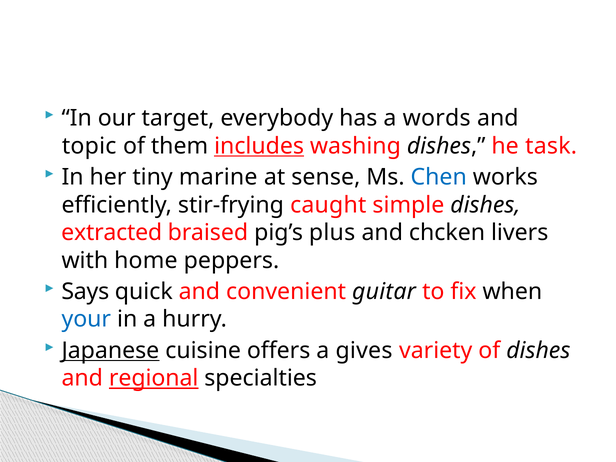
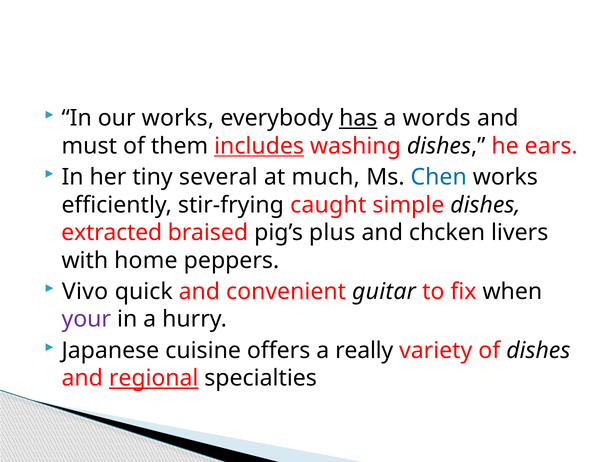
our target: target -> works
has underline: none -> present
topic: topic -> must
task: task -> ears
marine: marine -> several
sense: sense -> much
Says: Says -> Vivo
your colour: blue -> purple
Japanese underline: present -> none
gives: gives -> really
